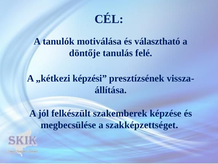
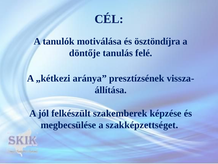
választható: választható -> ösztöndíjra
képzési: képzési -> aránya
